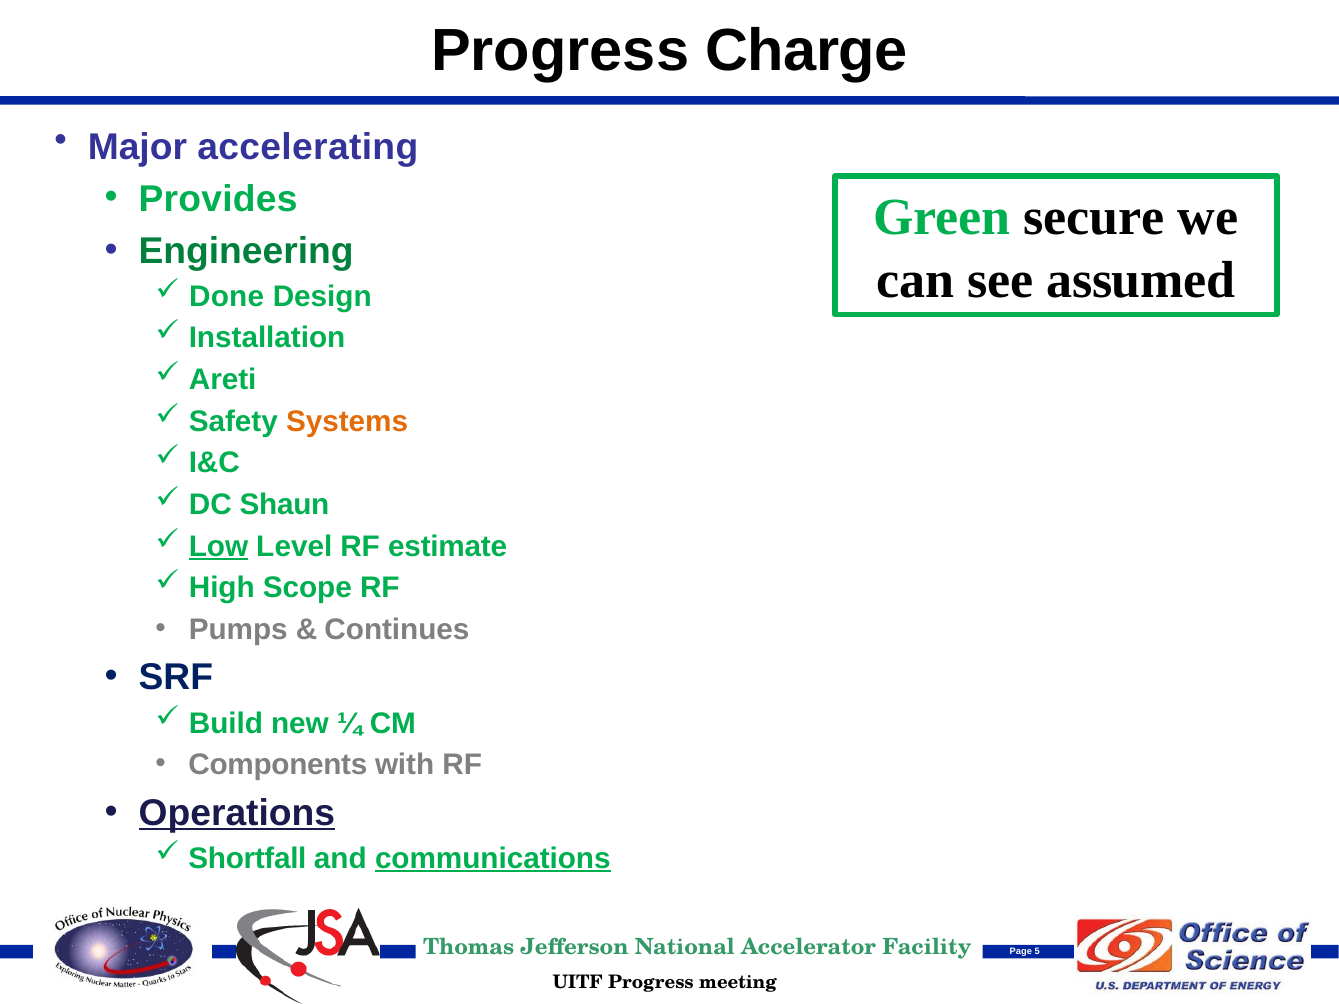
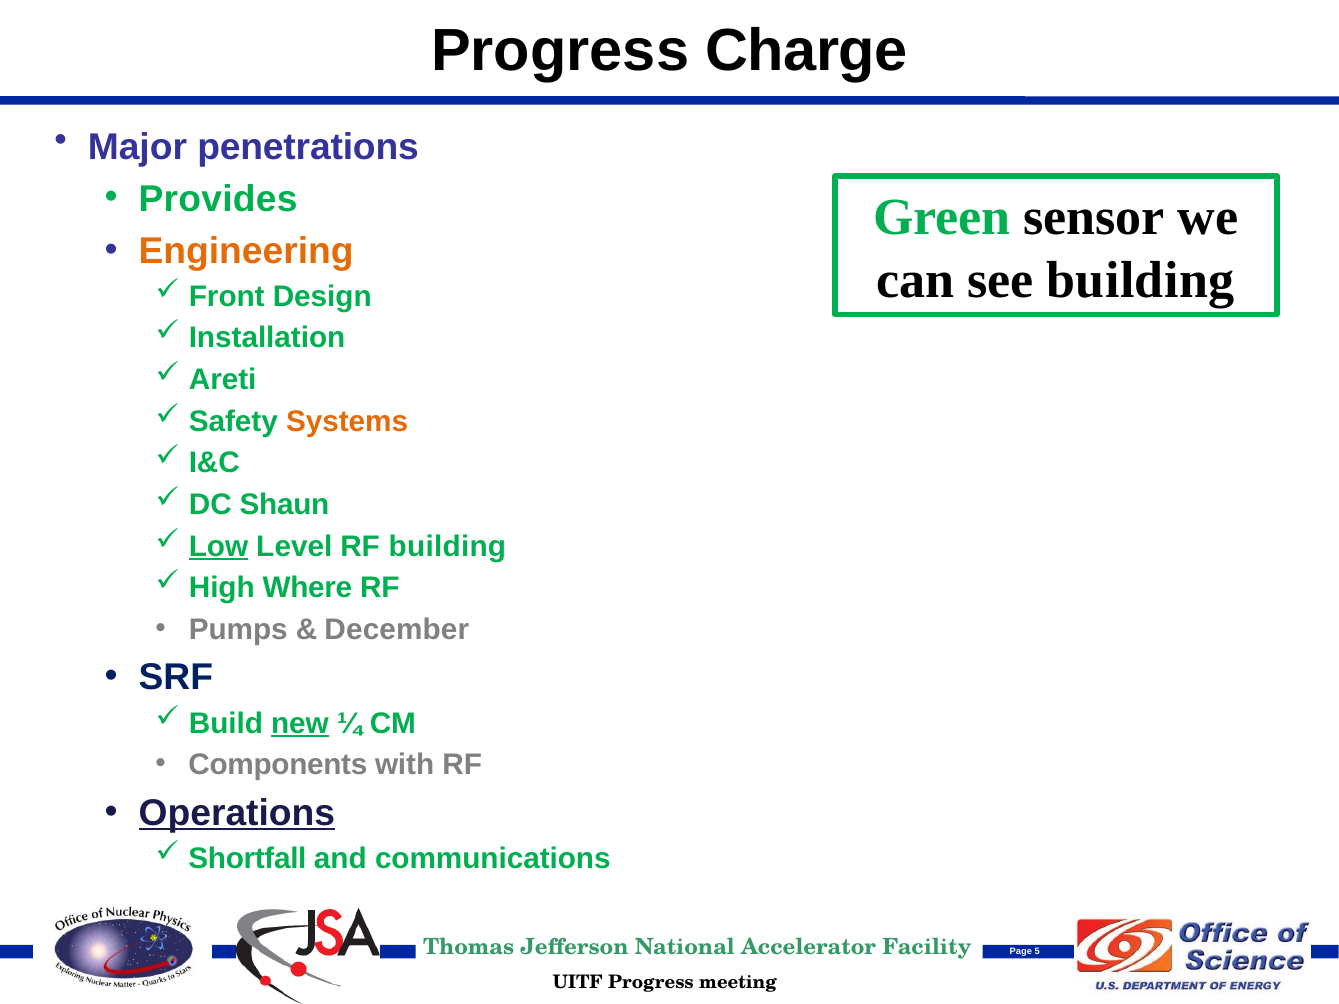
accelerating: accelerating -> penetrations
secure: secure -> sensor
Engineering colour: green -> orange
see assumed: assumed -> building
Done: Done -> Front
RF estimate: estimate -> building
Scope: Scope -> Where
Continues: Continues -> December
new underline: none -> present
communications underline: present -> none
